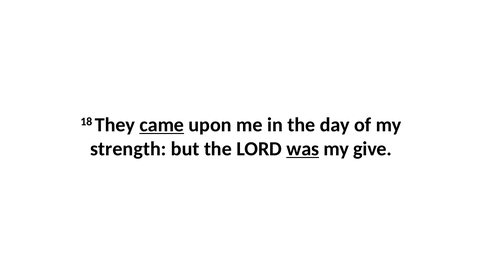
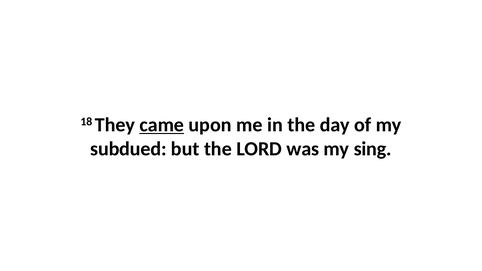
strength: strength -> subdued
was underline: present -> none
give: give -> sing
